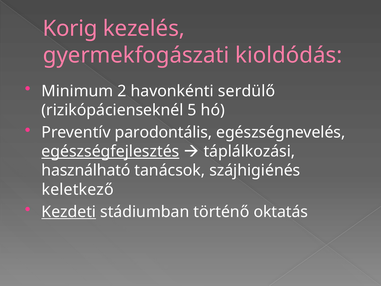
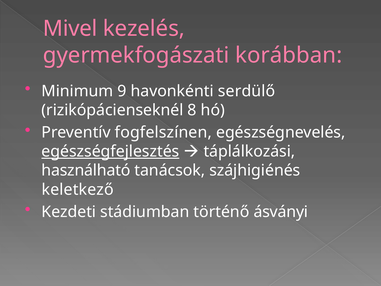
Korig: Korig -> Mivel
kioldódás: kioldódás -> korábban
2: 2 -> 9
5: 5 -> 8
parodontális: parodontális -> fogfelszínen
Kezdeti underline: present -> none
oktatás: oktatás -> ásványi
